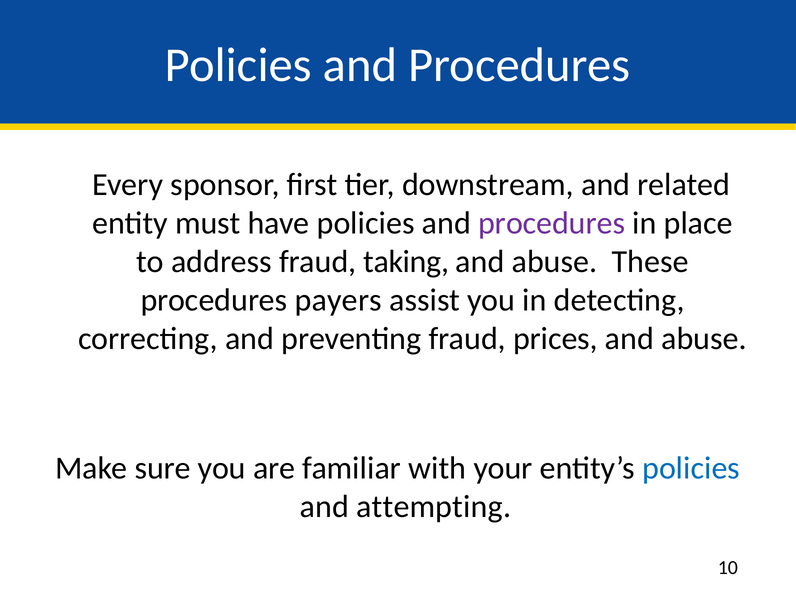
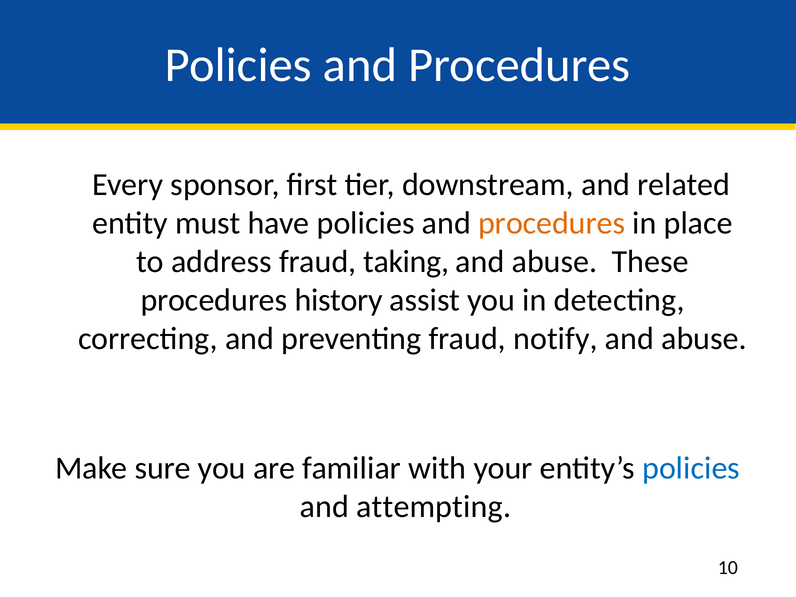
procedures at (552, 223) colour: purple -> orange
payers: payers -> history
prices: prices -> notify
